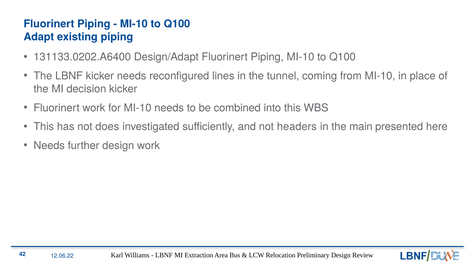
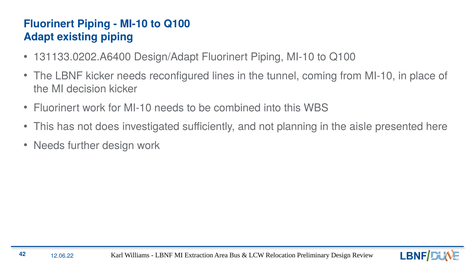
headers: headers -> planning
main: main -> aisle
